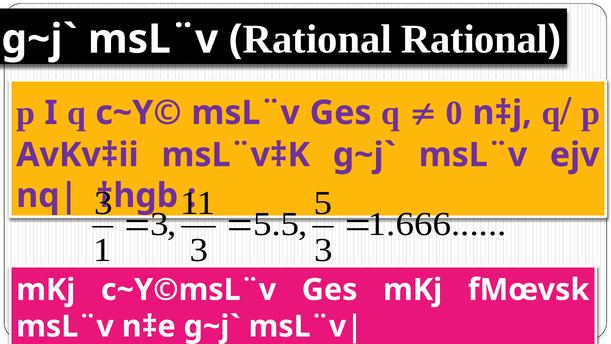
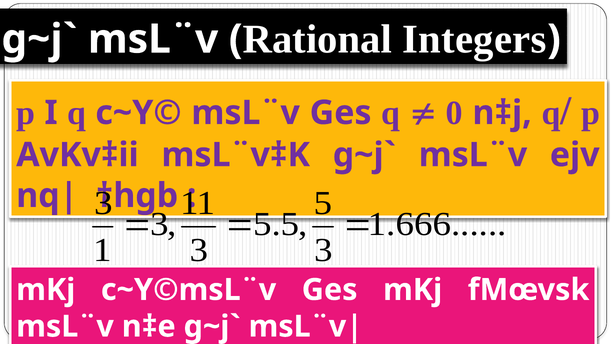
Rational Rational: Rational -> Integers
